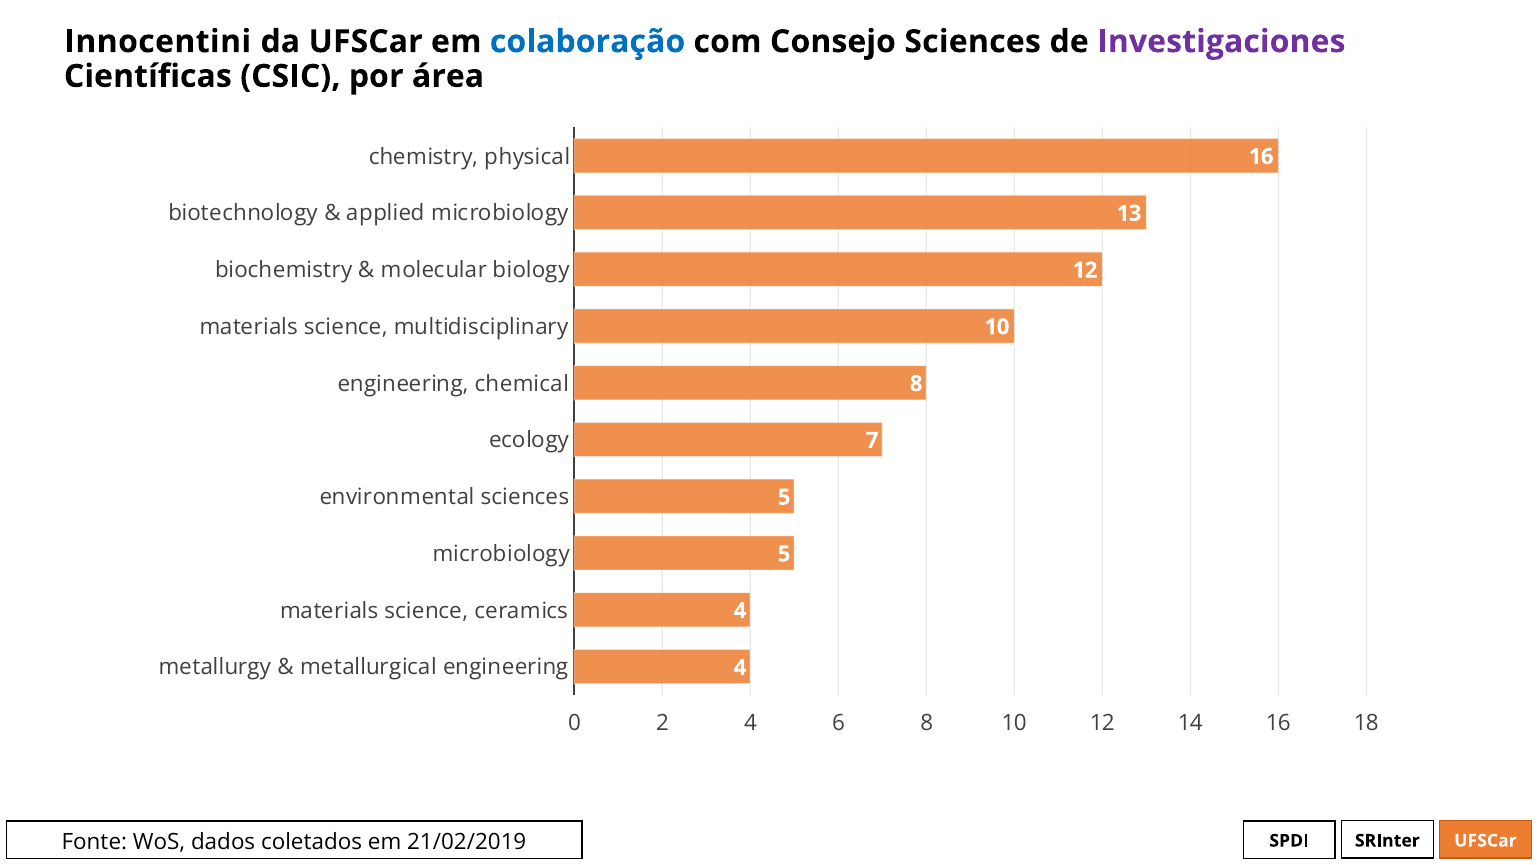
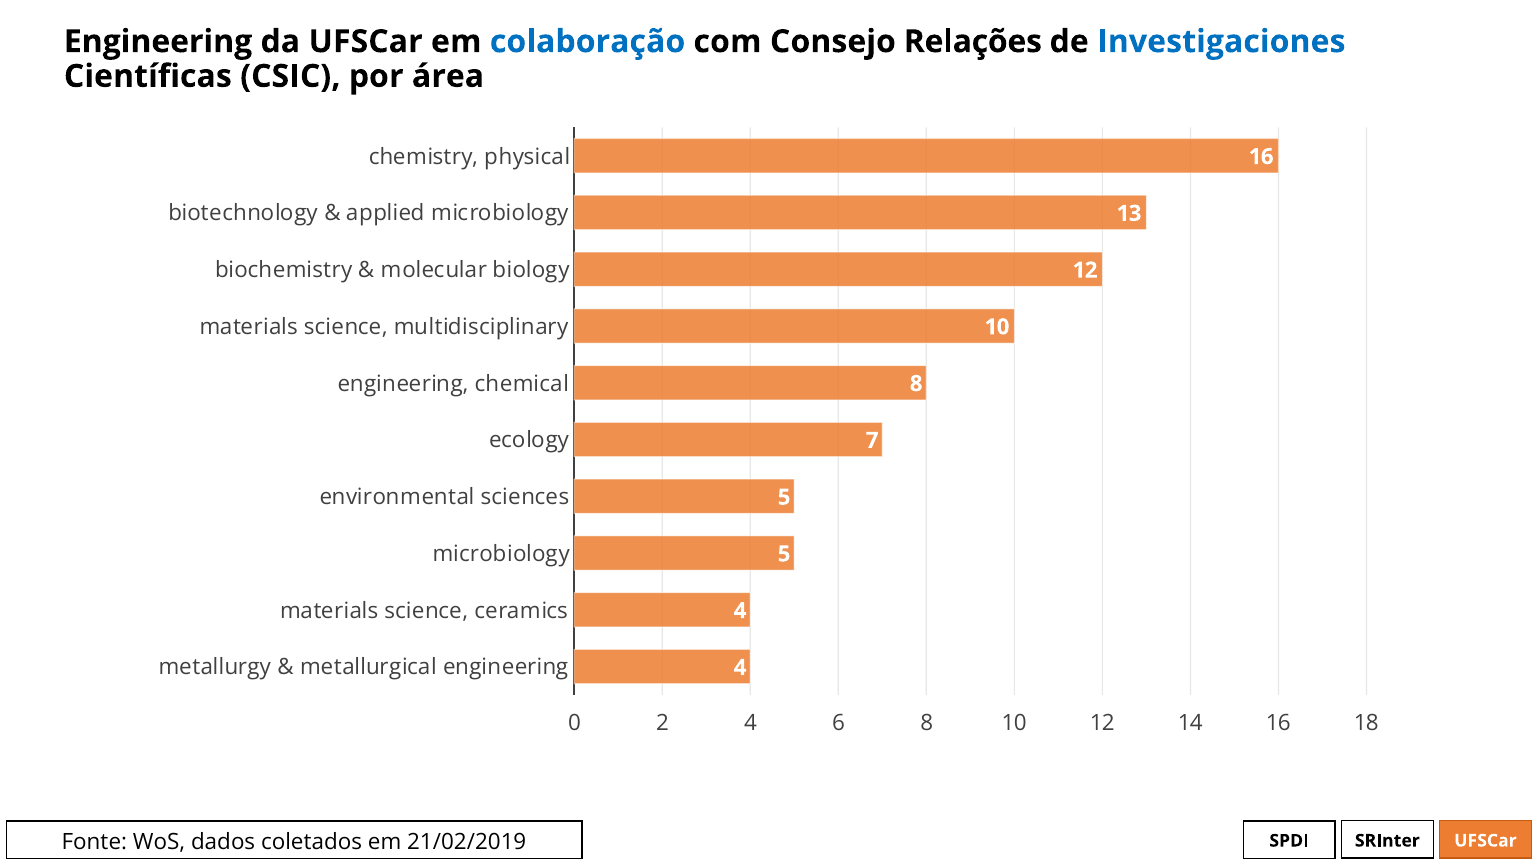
Innocentini at (158, 42): Innocentini -> Engineering
Consejo Sciences: Sciences -> Relações
Investigaciones colour: purple -> blue
